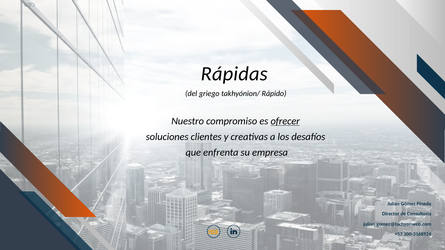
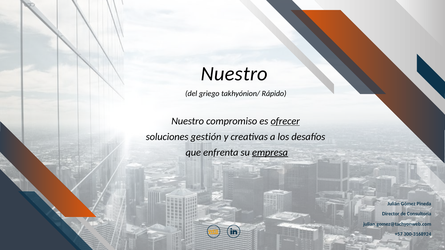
Rápidas at (234, 74): Rápidas -> Nuestro
clientes: clientes -> gestión
empresa underline: none -> present
